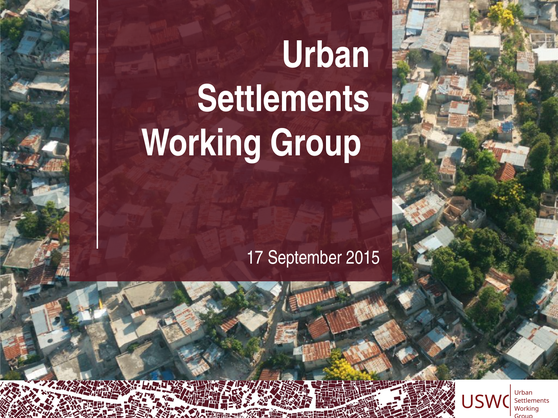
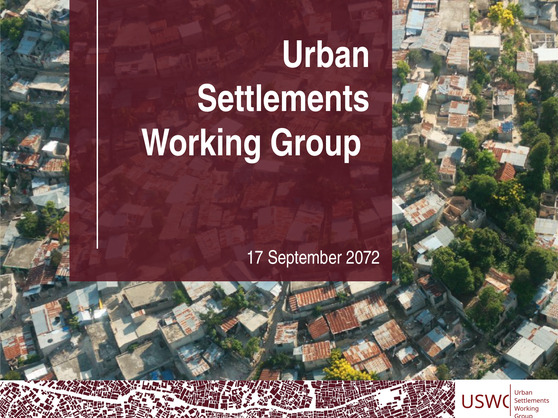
2015: 2015 -> 2072
